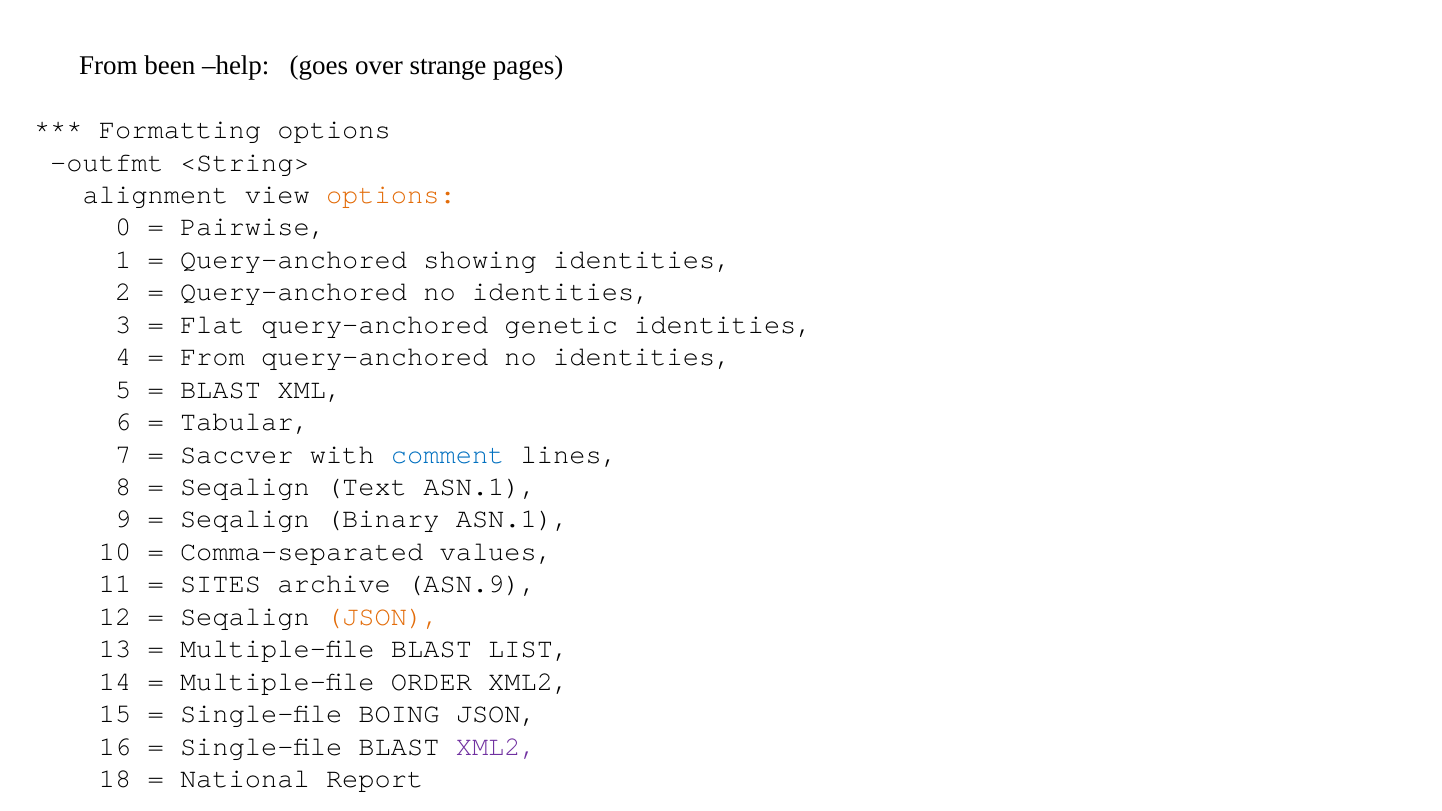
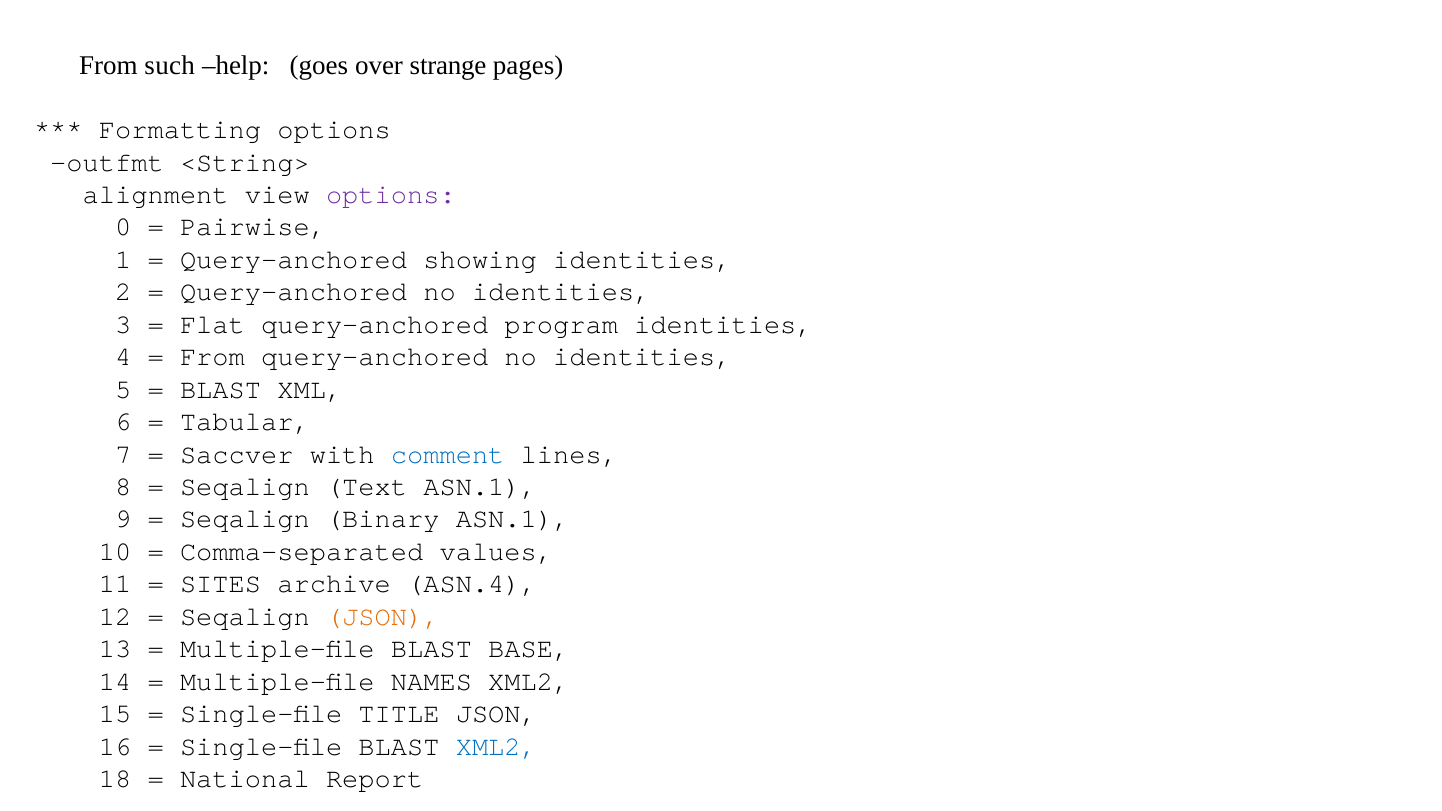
been: been -> such
options at (391, 195) colour: orange -> purple
genetic: genetic -> program
ASN.9: ASN.9 -> ASN.4
LIST: LIST -> BASE
ORDER: ORDER -> NAMES
BOING: BOING -> TITLE
XML2 at (496, 746) colour: purple -> blue
